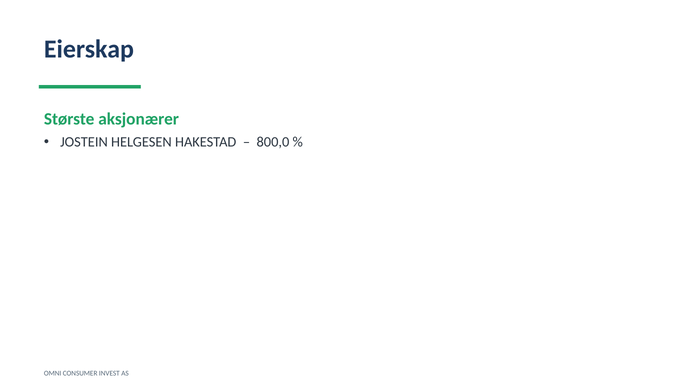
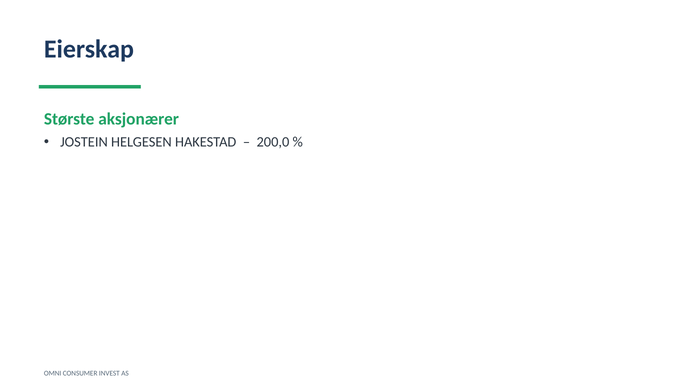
800,0: 800,0 -> 200,0
